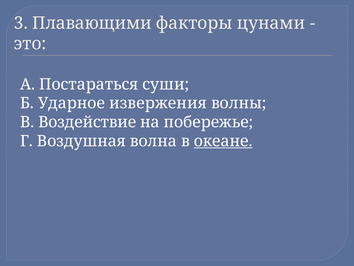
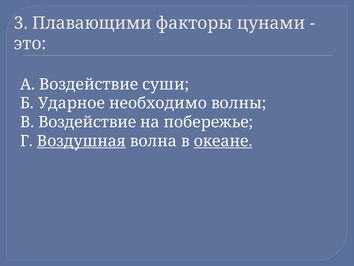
А Постараться: Постараться -> Воздействие
извержения: извержения -> необходимо
Воздушная underline: none -> present
